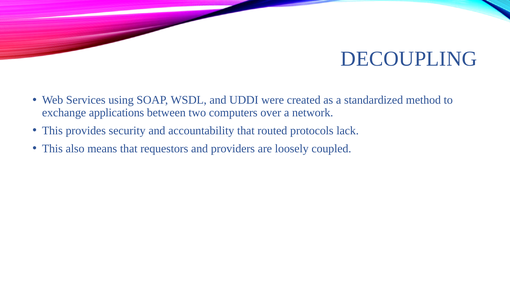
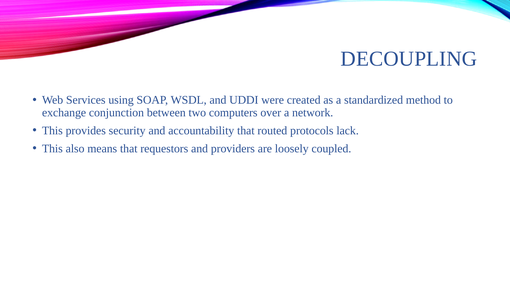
applications: applications -> conjunction
